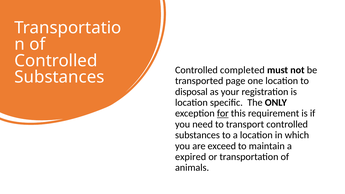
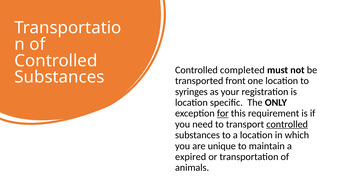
page: page -> front
disposal: disposal -> syringes
controlled at (287, 124) underline: none -> present
exceed: exceed -> unique
